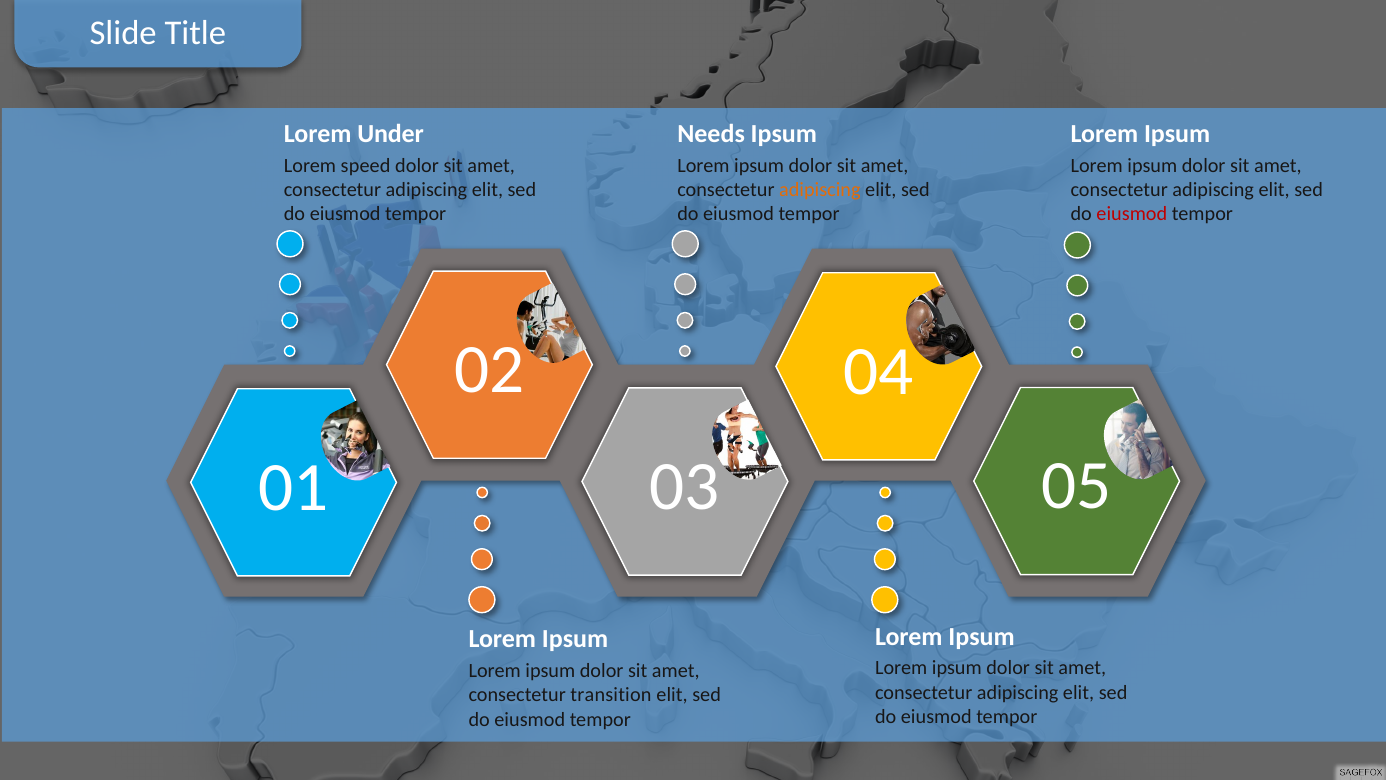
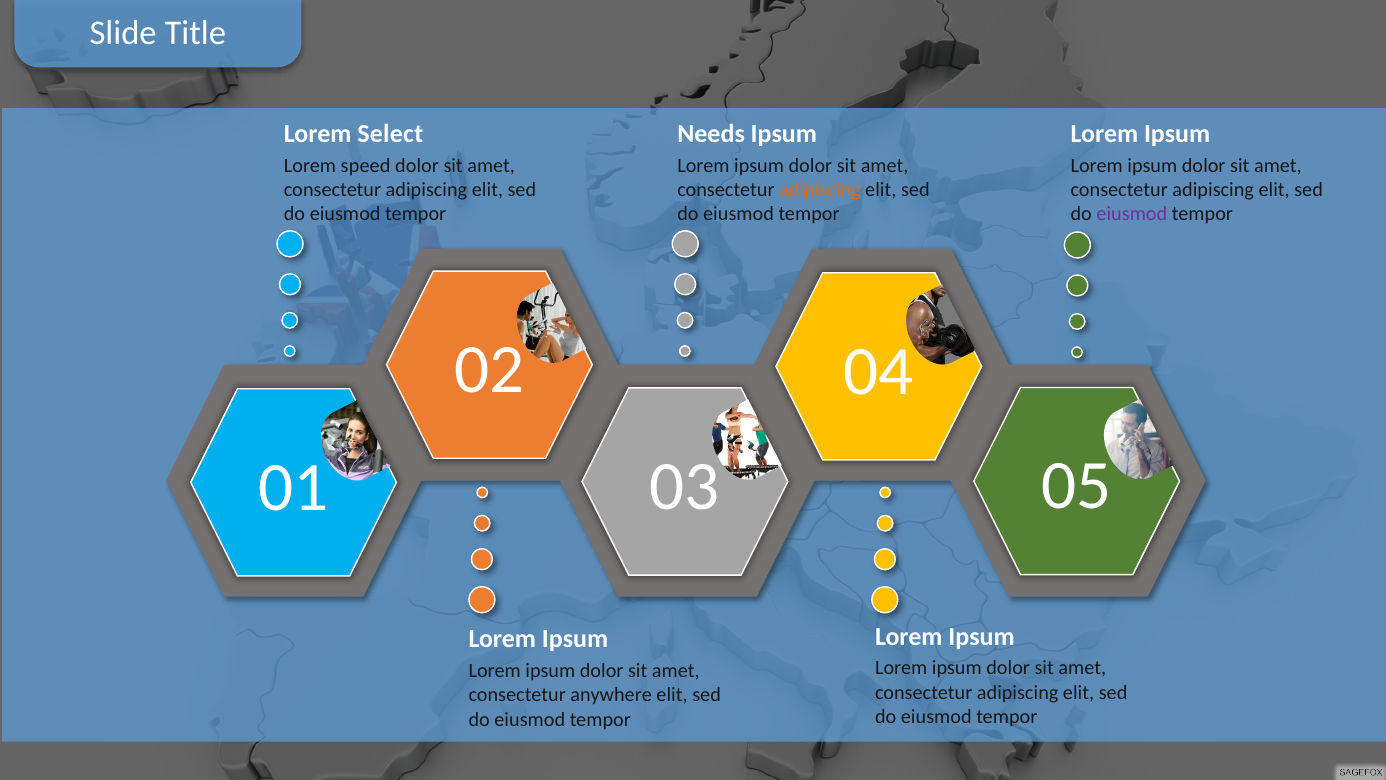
Under: Under -> Select
eiusmod at (1132, 214) colour: red -> purple
transition: transition -> anywhere
